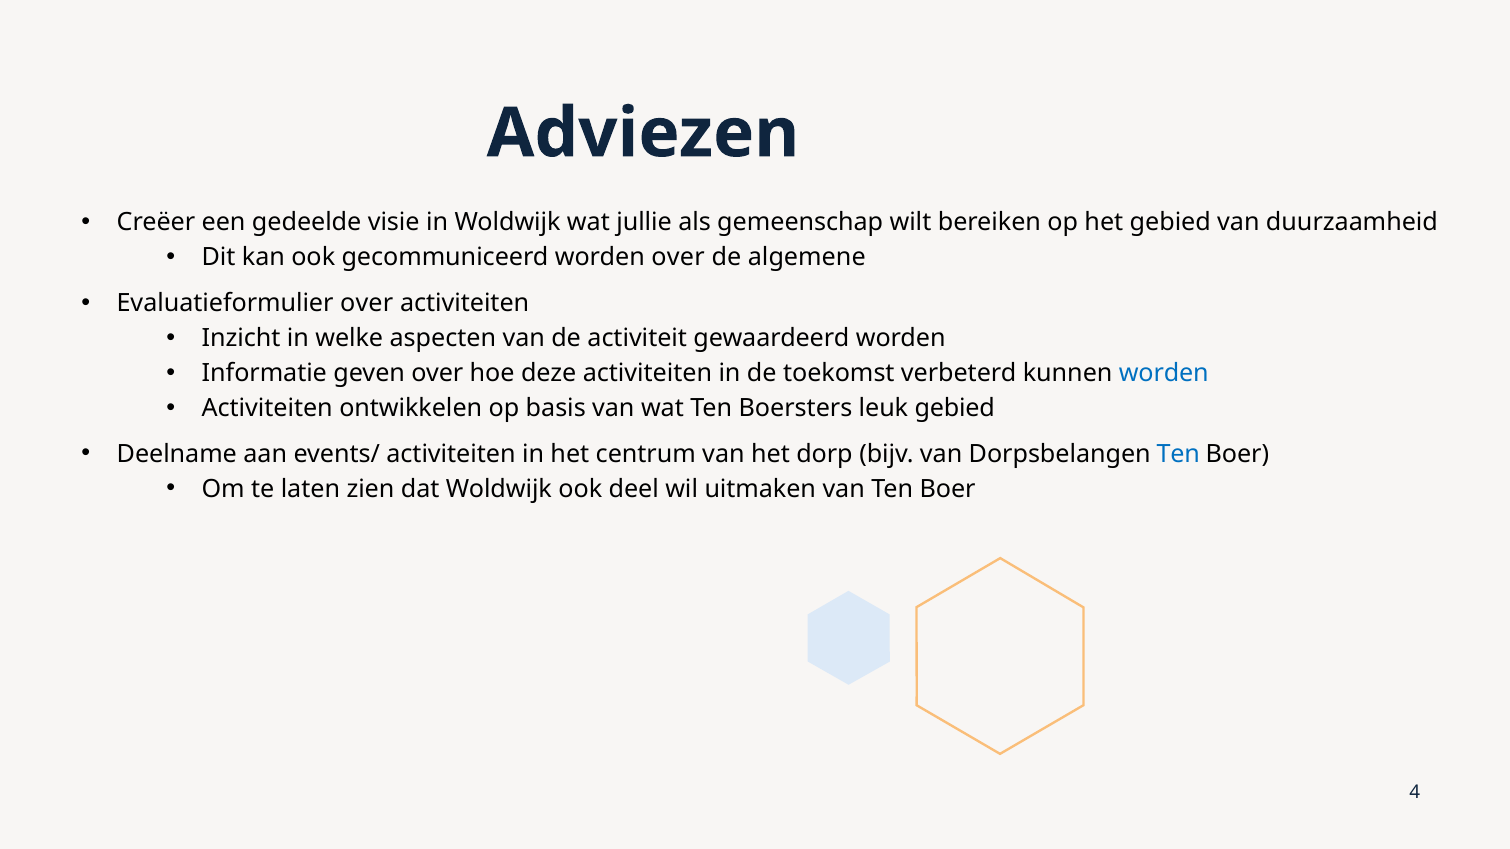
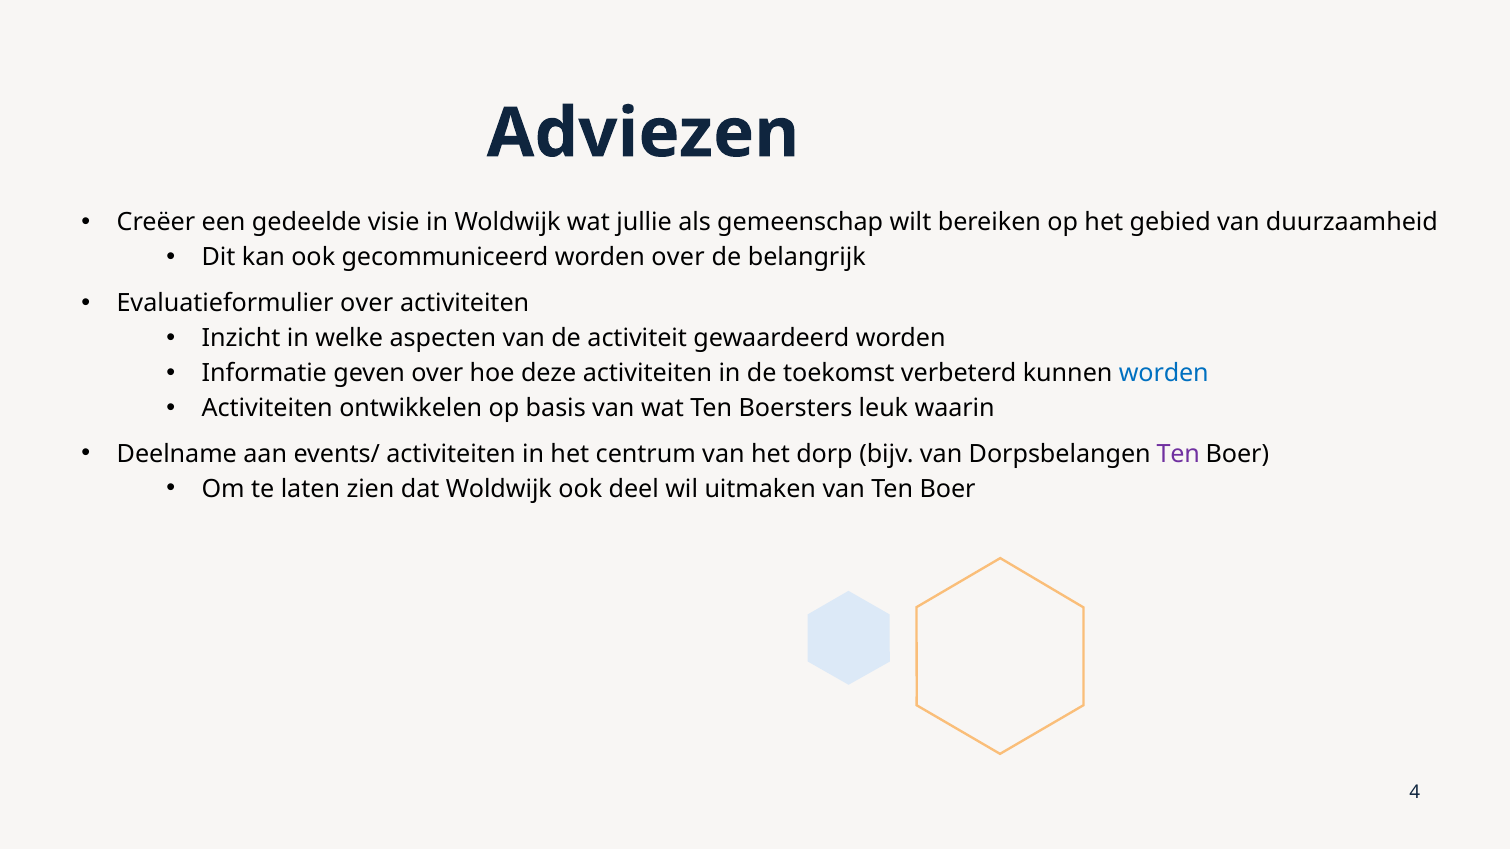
algemene: algemene -> belangrijk
leuk gebied: gebied -> waarin
Ten at (1178, 454) colour: blue -> purple
